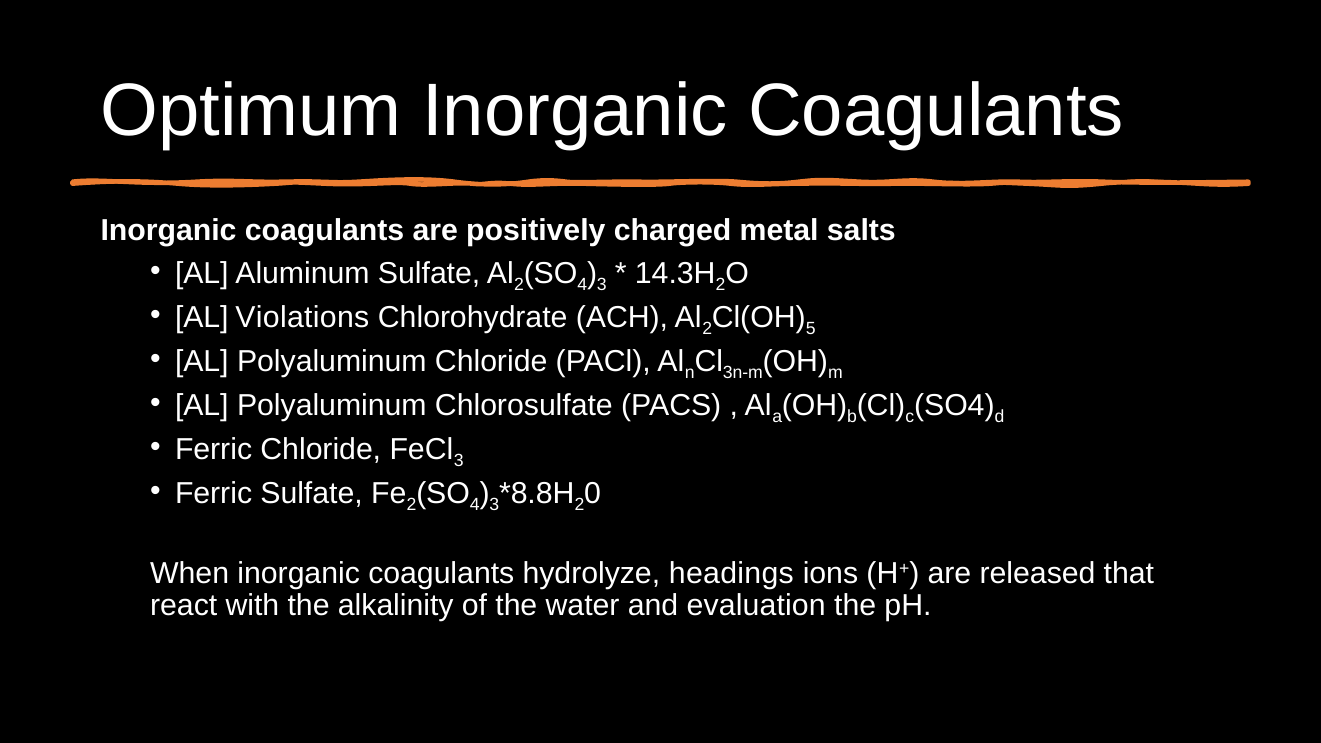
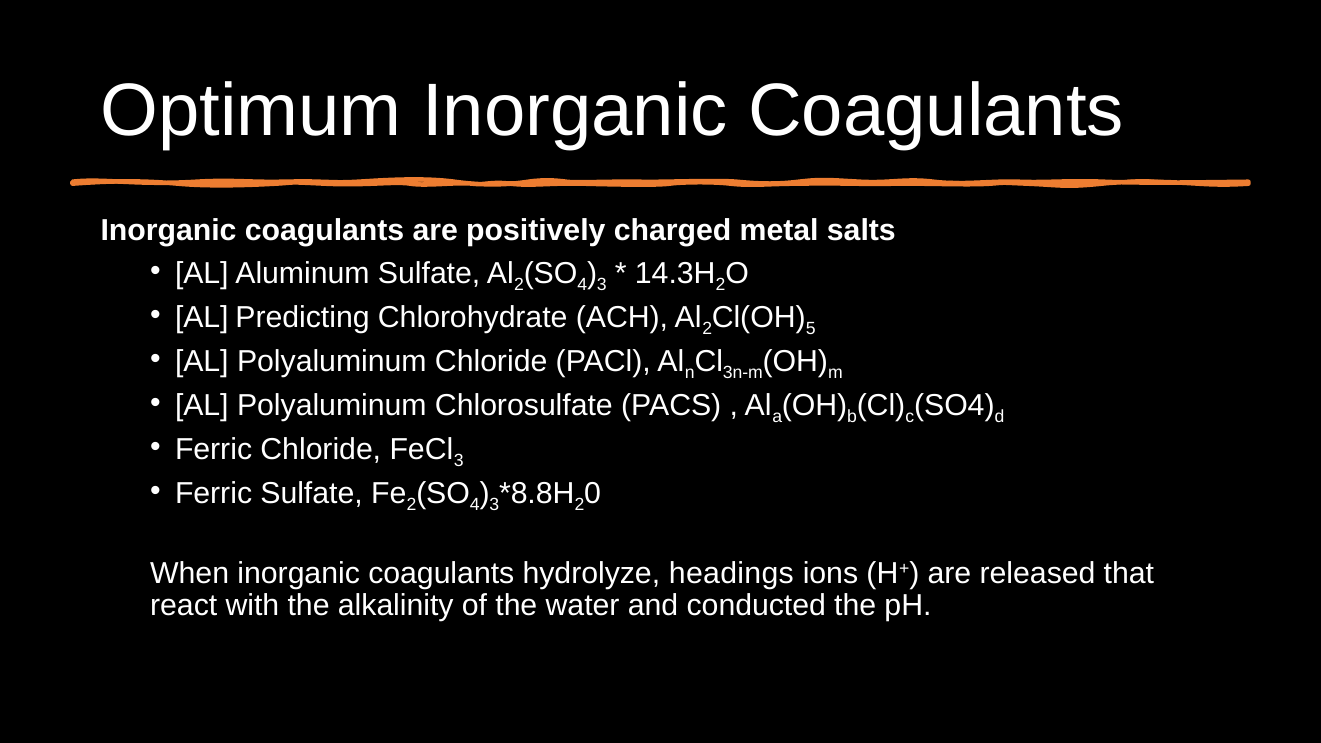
Violations: Violations -> Predicting
evaluation: evaluation -> conducted
